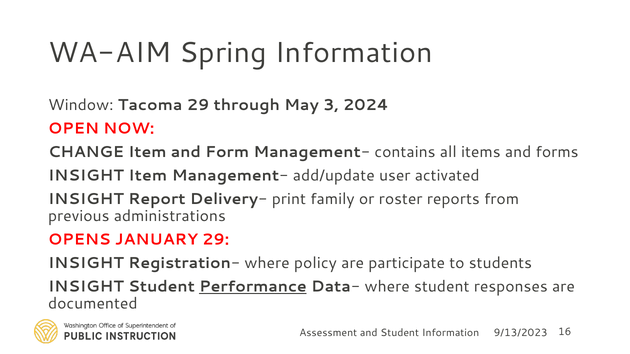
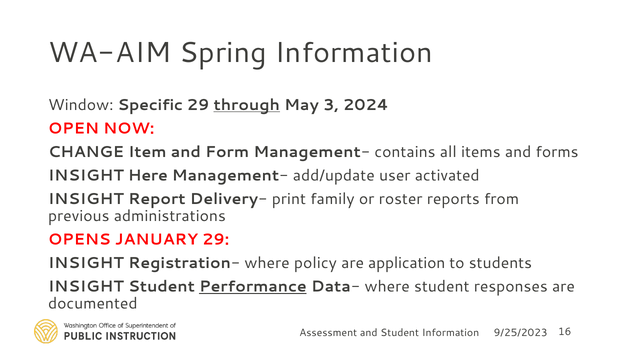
Tacoma: Tacoma -> Specific
through underline: none -> present
INSIGHT Item: Item -> Here
participate: participate -> application
9/13/2023: 9/13/2023 -> 9/25/2023
